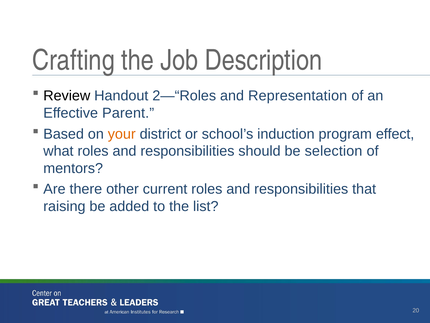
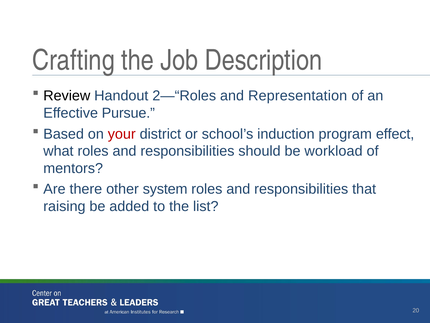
Parent: Parent -> Pursue
your colour: orange -> red
selection: selection -> workload
current: current -> system
